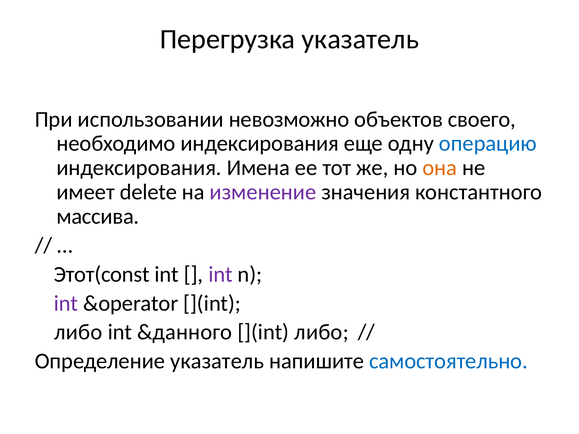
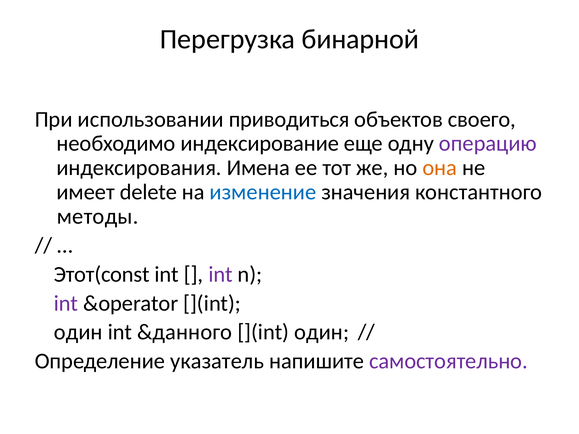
Перегрузка указатель: указатель -> бинарной
невозможно: невозможно -> приводиться
необходимо индексирования: индексирования -> индексирование
операцию colour: blue -> purple
изменение colour: purple -> blue
массива: массива -> методы
либо at (78, 332): либо -> один
либо at (322, 332): либо -> один
самостоятельно colour: blue -> purple
